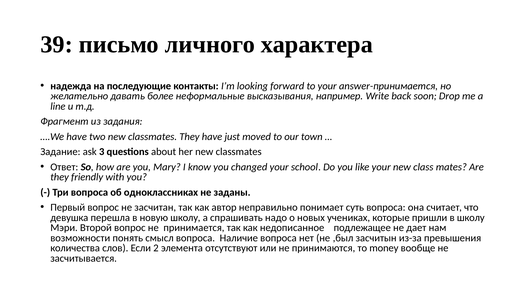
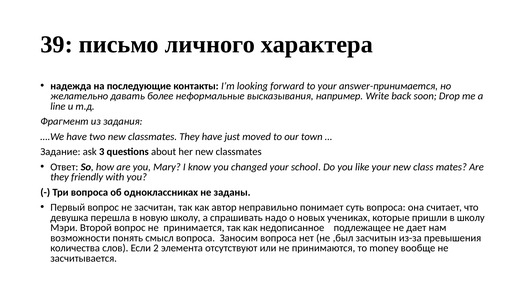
Наличие: Наличие -> Заносим
